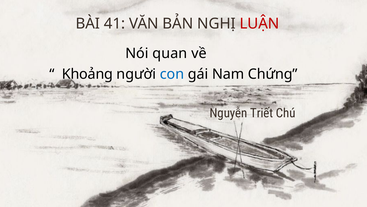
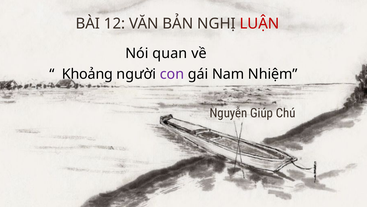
41: 41 -> 12
con colour: blue -> purple
Chứng: Chứng -> Nhiệm
Triết: Triết -> Giúp
